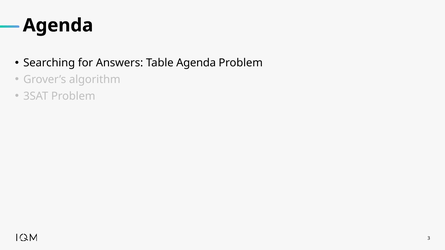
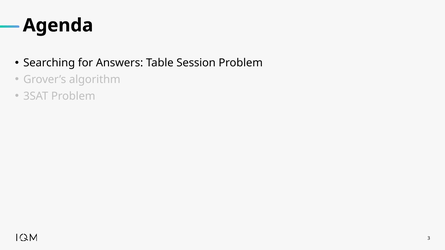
Table Agenda: Agenda -> Session
